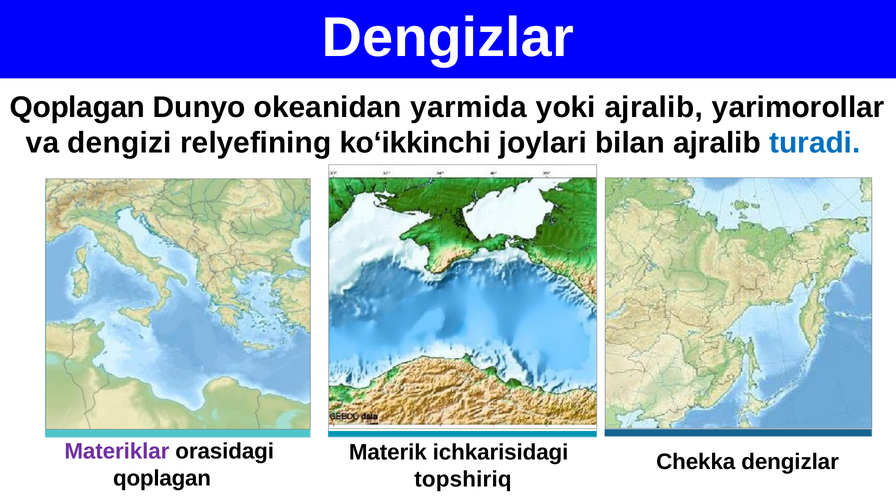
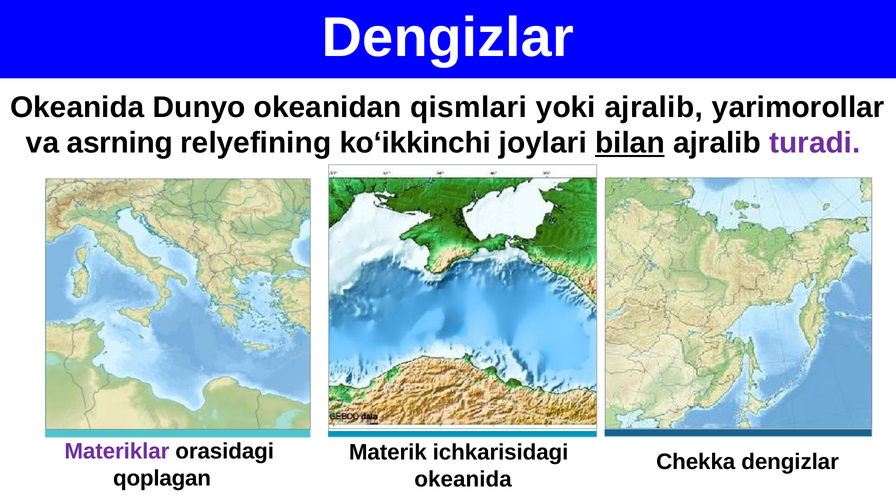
Qoplagan at (77, 107): Qoplagan -> Okeanida
yarmida: yarmida -> qismlari
dengizi: dengizi -> asrning
bilan underline: none -> present
turadi colour: blue -> purple
topshiriq at (463, 479): topshiriq -> okeanida
